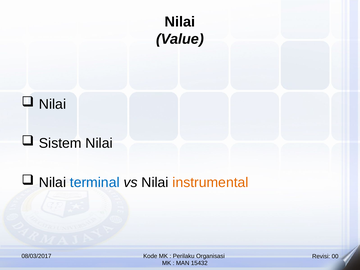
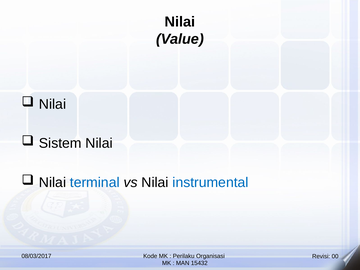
instrumental colour: orange -> blue
